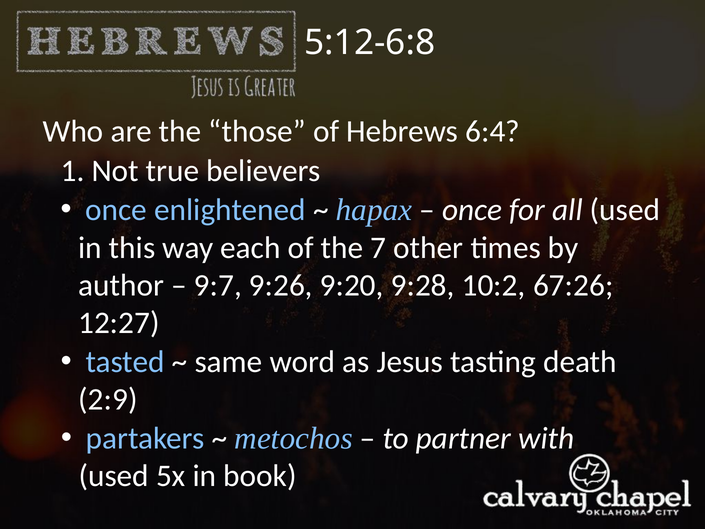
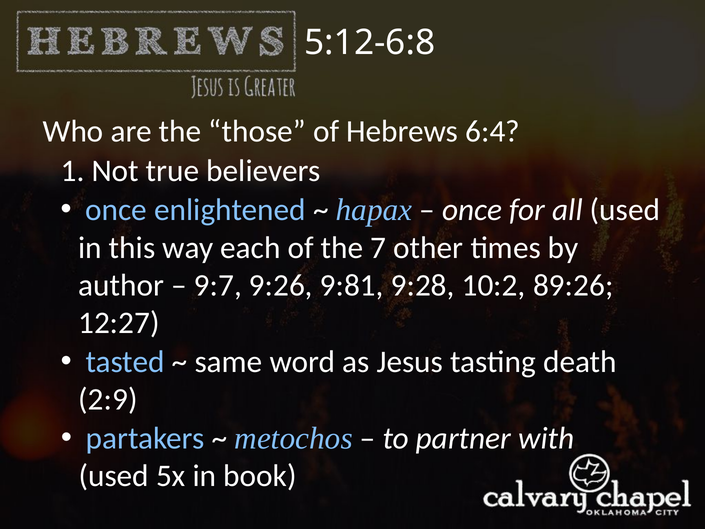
9:20: 9:20 -> 9:81
67:26: 67:26 -> 89:26
